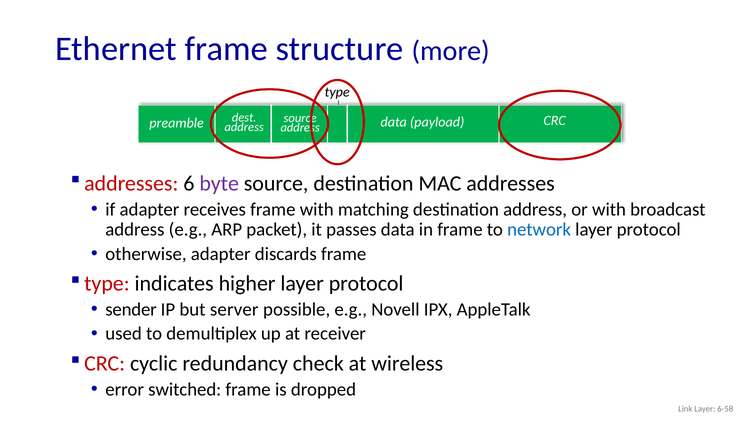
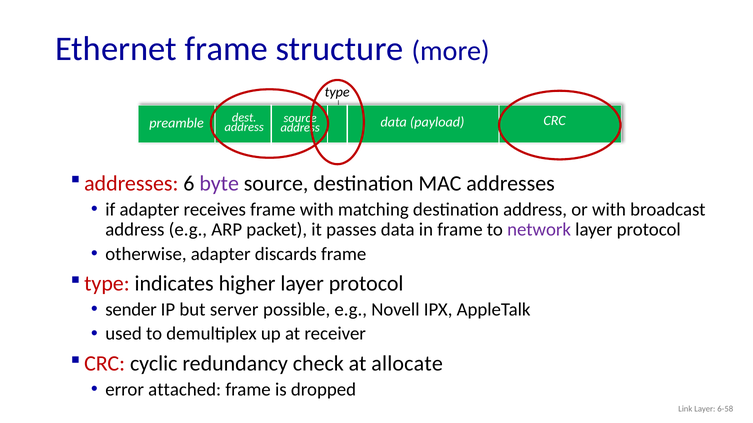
network colour: blue -> purple
wireless: wireless -> allocate
switched: switched -> attached
